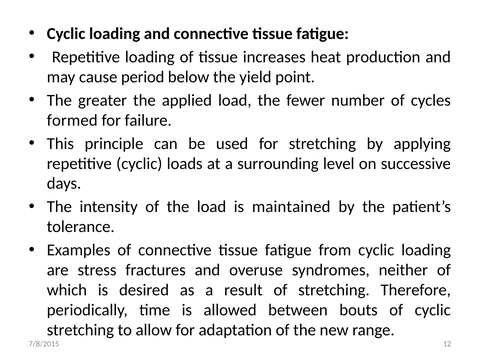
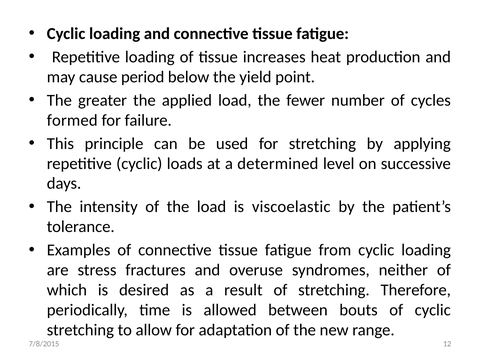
surrounding: surrounding -> determined
maintained: maintained -> viscoelastic
